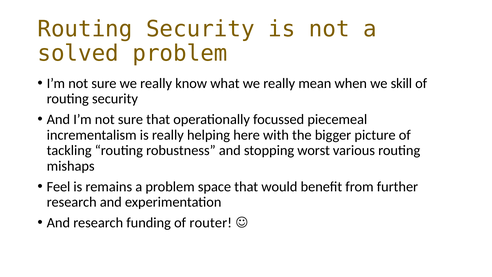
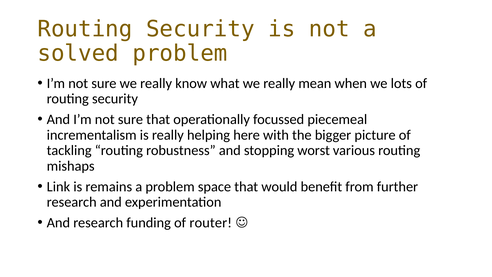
skill: skill -> lots
Feel: Feel -> Link
